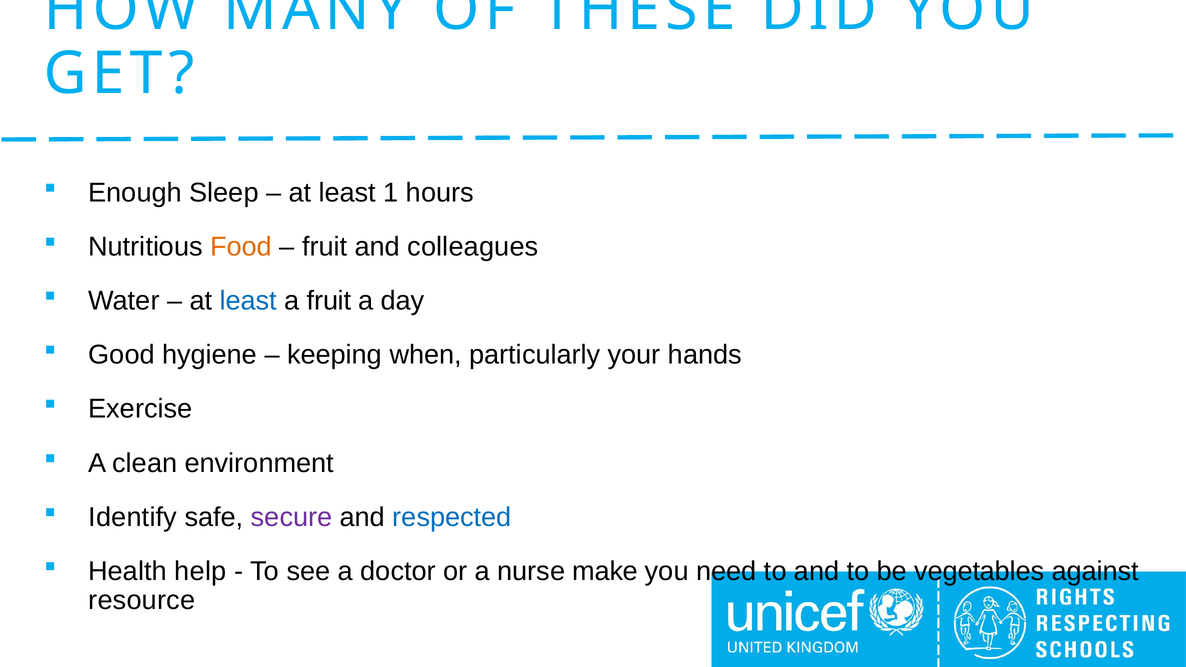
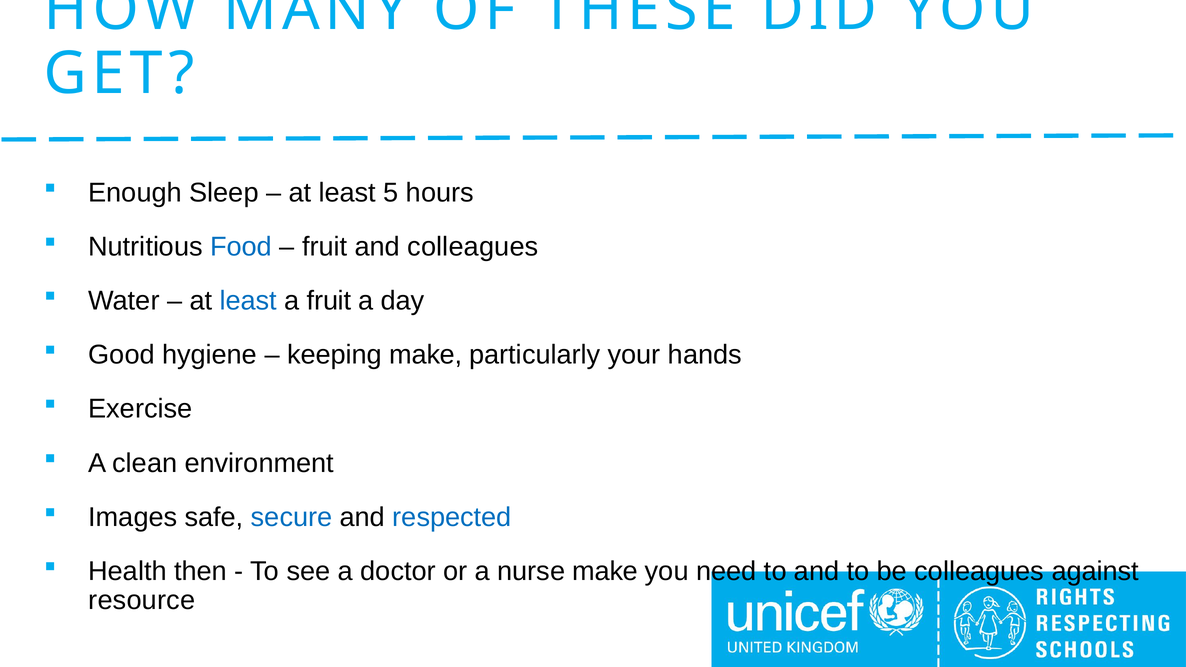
1: 1 -> 5
Food colour: orange -> blue
keeping when: when -> make
Identify: Identify -> Images
secure colour: purple -> blue
help: help -> then
be vegetables: vegetables -> colleagues
